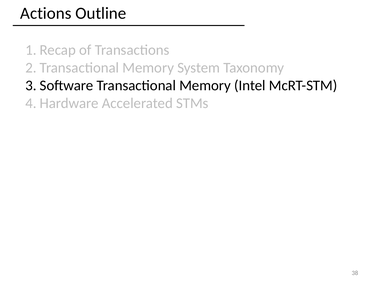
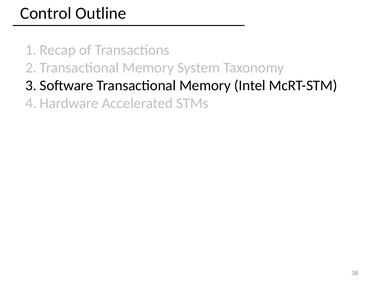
Actions: Actions -> Control
